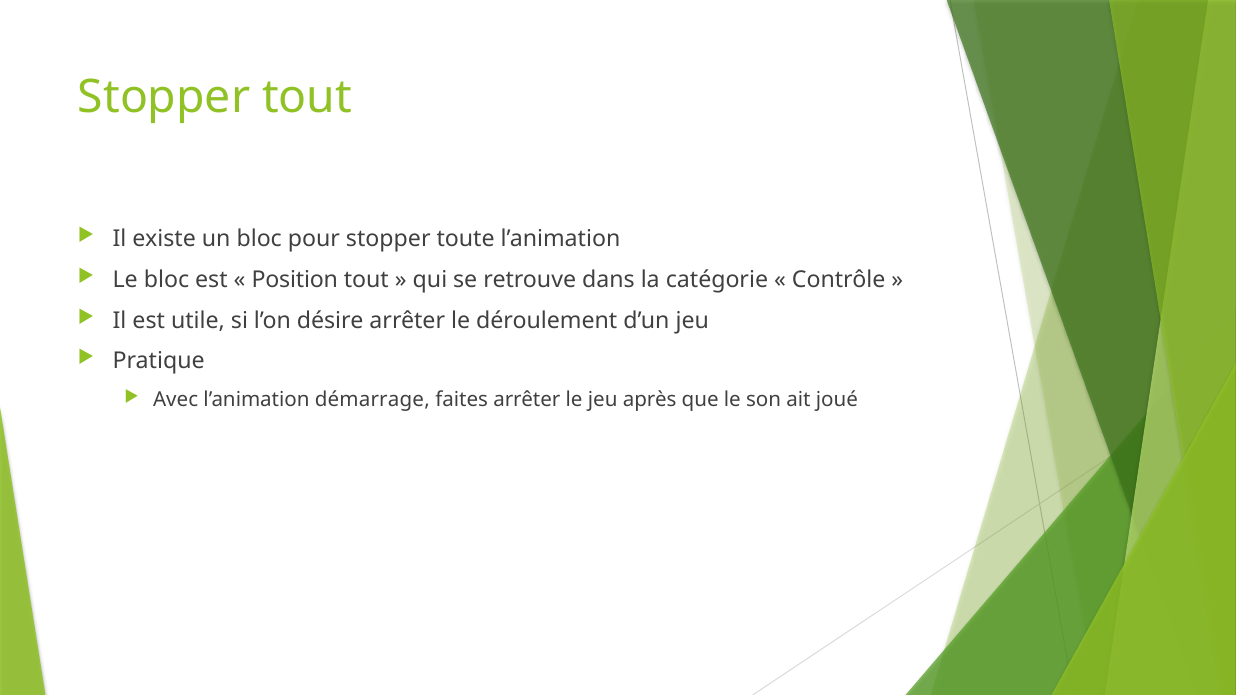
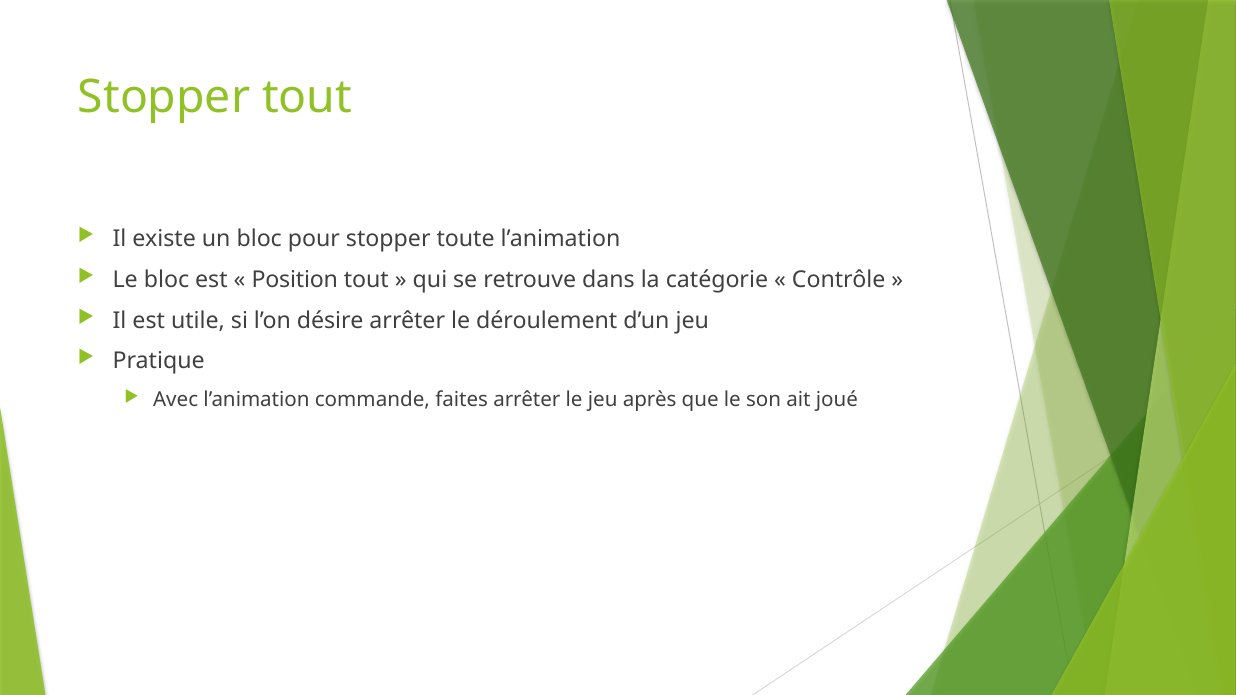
démarrage: démarrage -> commande
